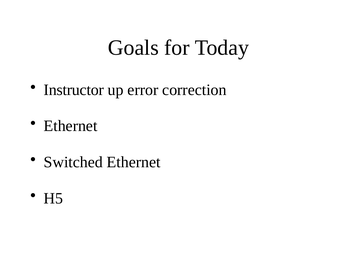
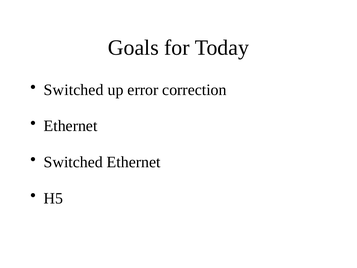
Instructor at (74, 90): Instructor -> Switched
